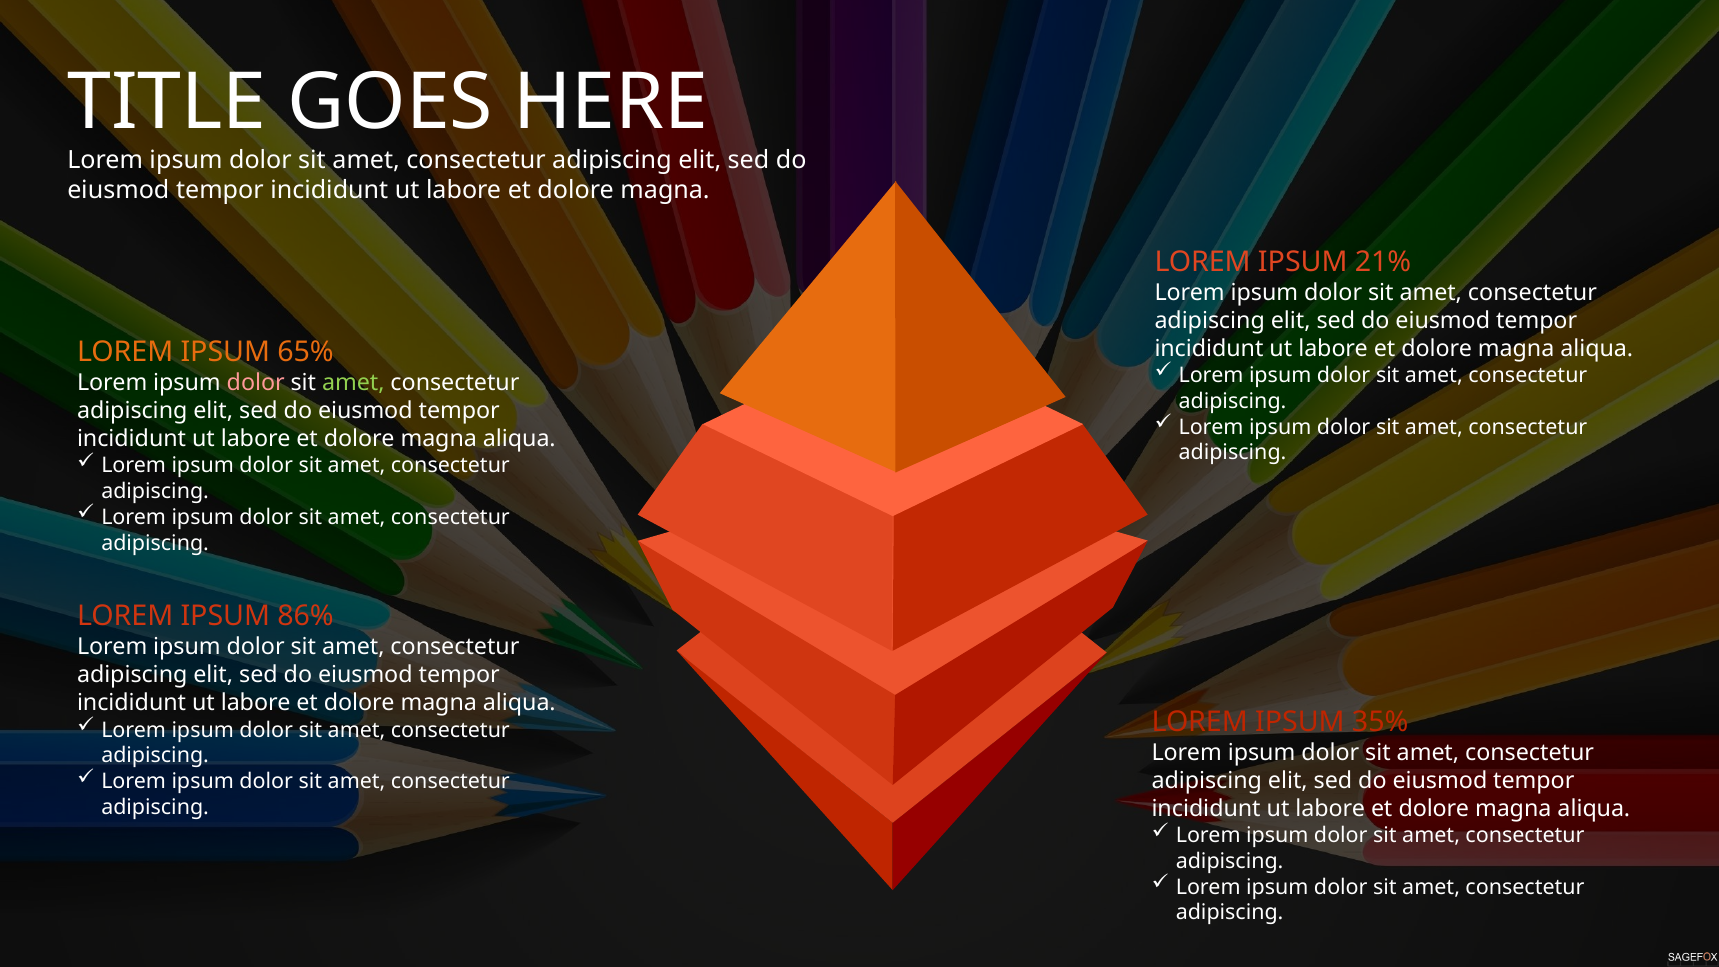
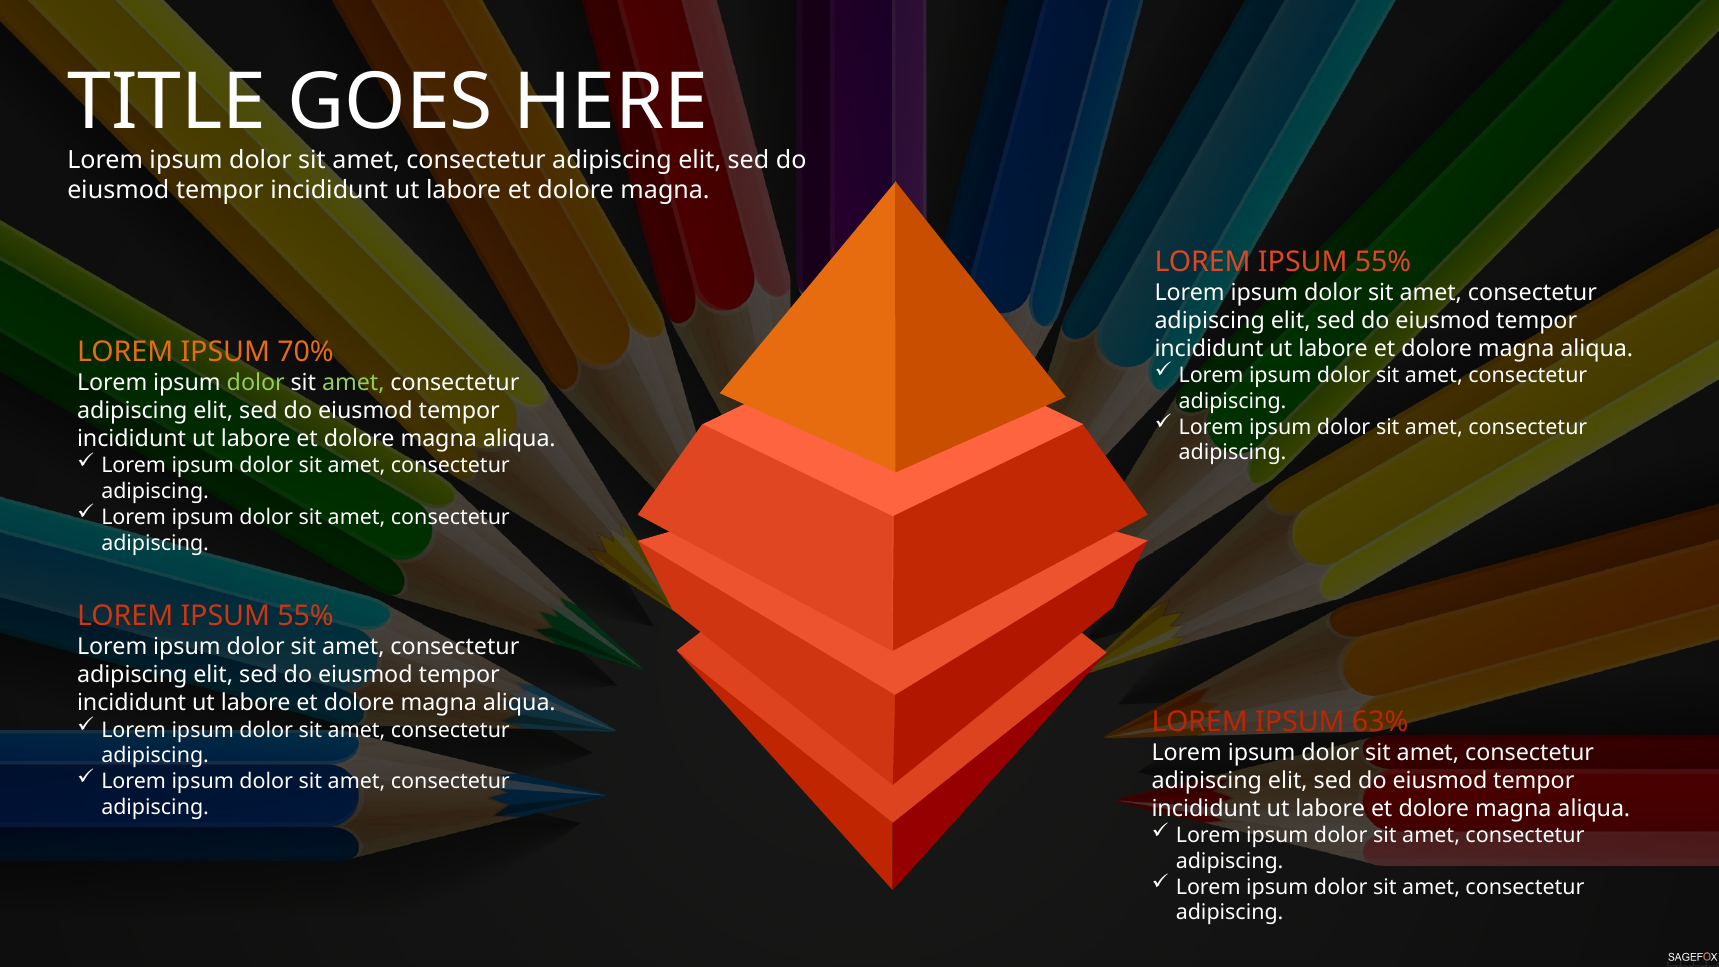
21% at (1383, 262): 21% -> 55%
65%: 65% -> 70%
dolor at (256, 383) colour: pink -> light green
86% at (306, 616): 86% -> 55%
35%: 35% -> 63%
